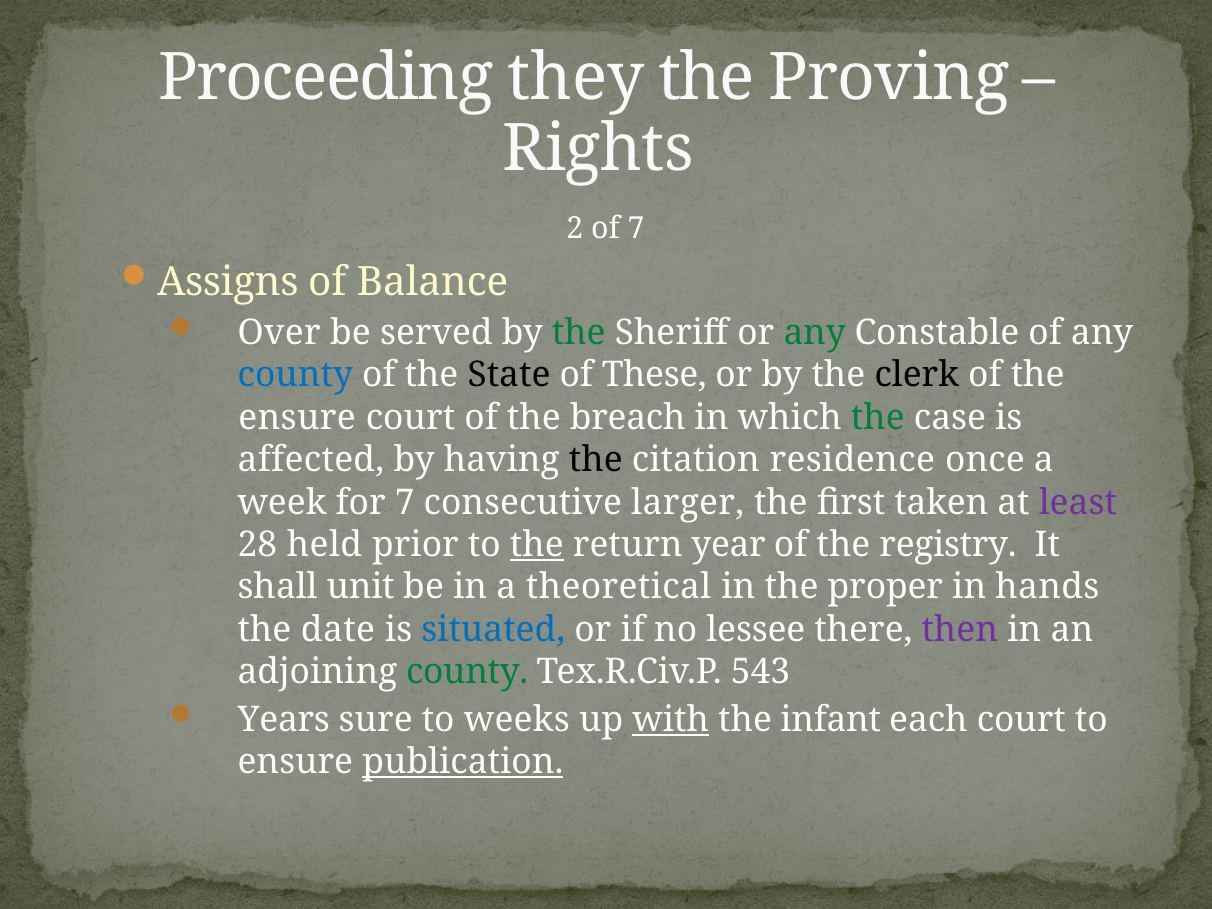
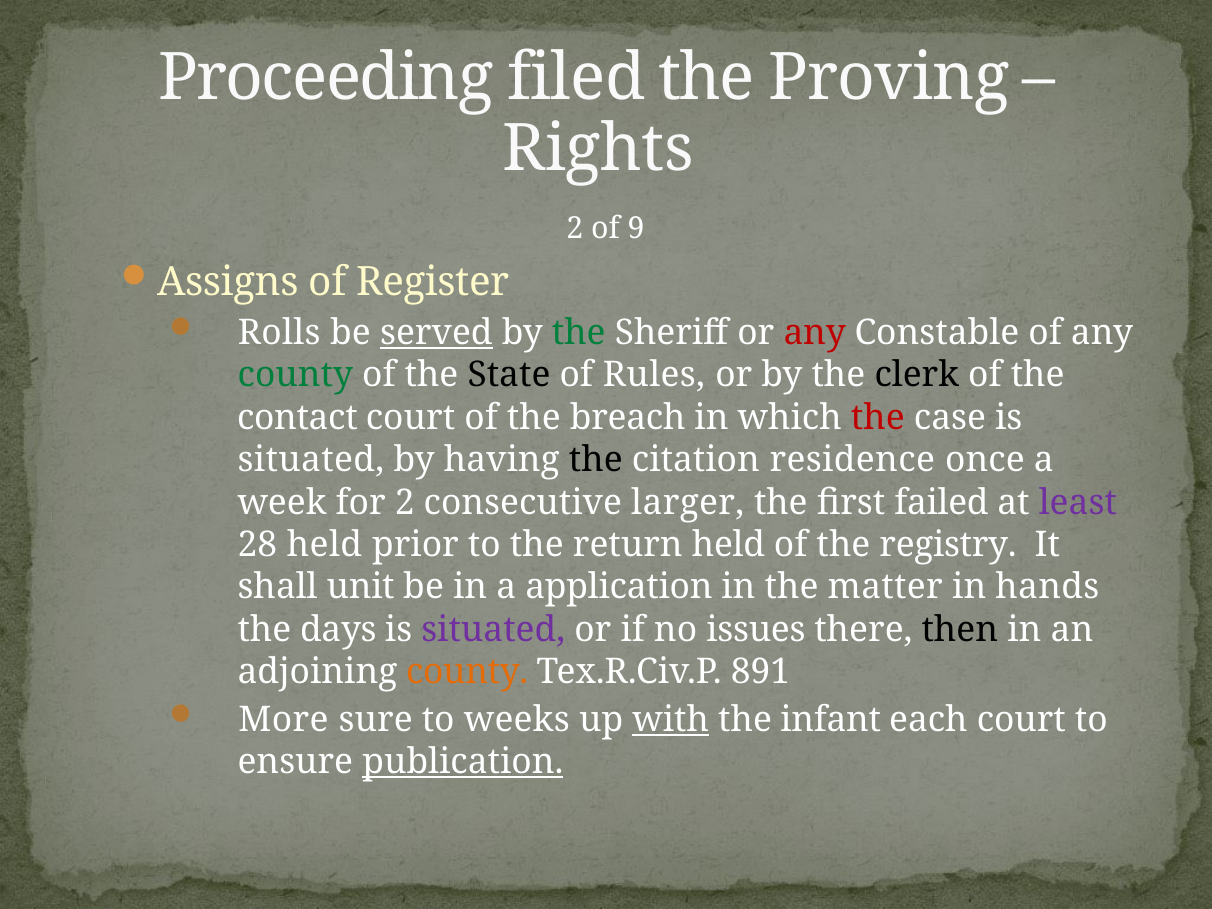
they: they -> filed
of 7: 7 -> 9
Balance: Balance -> Register
Over: Over -> Rolls
served underline: none -> present
any at (815, 333) colour: green -> red
county at (295, 375) colour: blue -> green
These: These -> Rules
ensure at (297, 417): ensure -> contact
the at (878, 417) colour: green -> red
affected at (311, 460): affected -> situated
for 7: 7 -> 2
taken: taken -> failed
the at (537, 545) underline: present -> none
return year: year -> held
theoretical: theoretical -> application
proper: proper -> matter
date: date -> days
situated at (493, 630) colour: blue -> purple
lessee: lessee -> issues
then colour: purple -> black
county at (467, 672) colour: green -> orange
543: 543 -> 891
Years: Years -> More
